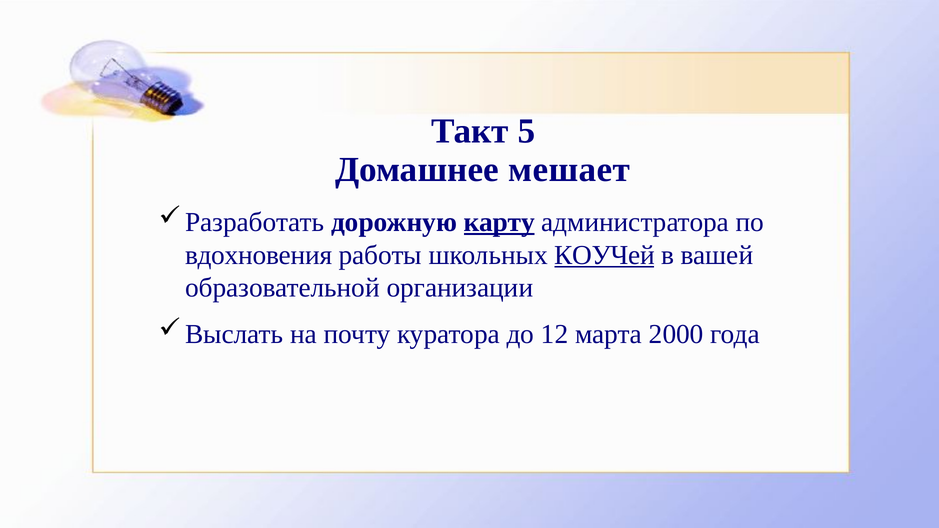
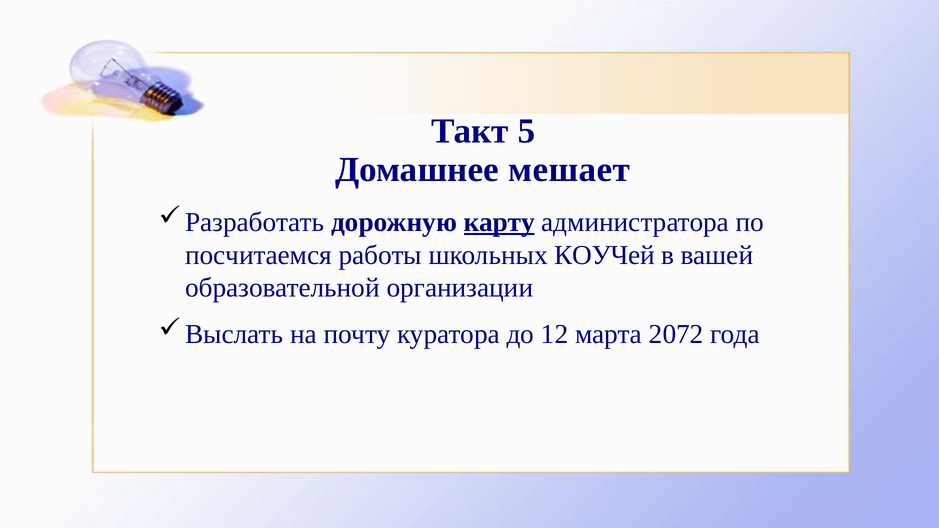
вдохновения: вдохновения -> посчитаемся
КОУЧей underline: present -> none
2000: 2000 -> 2072
